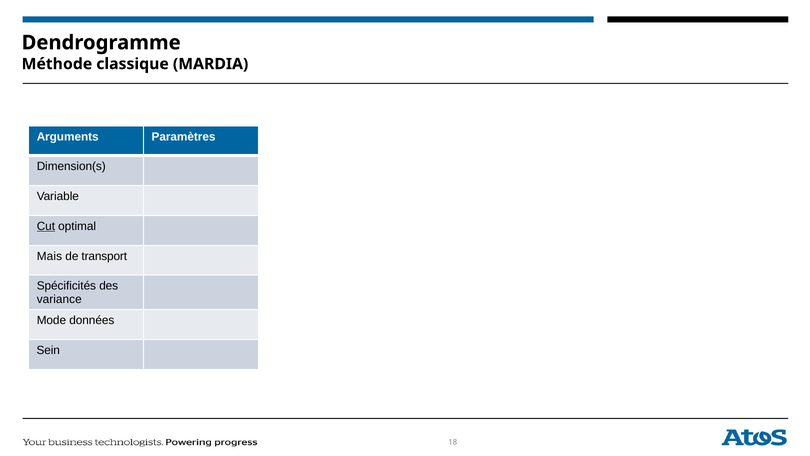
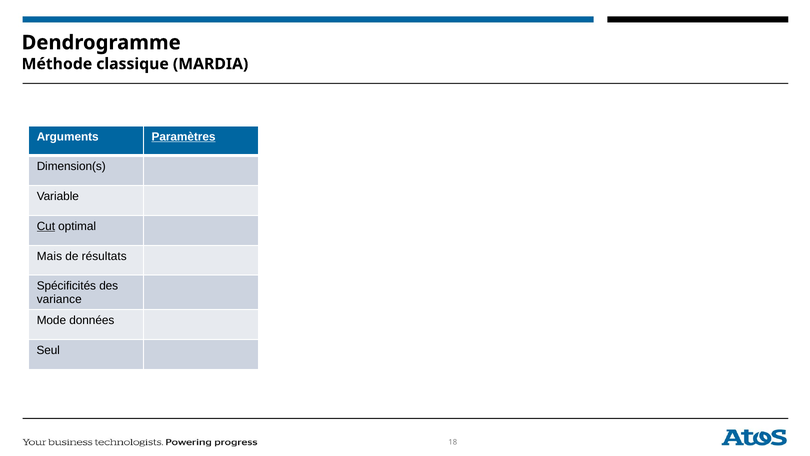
Paramètres underline: none -> present
transport: transport -> résultats
Sein: Sein -> Seul
